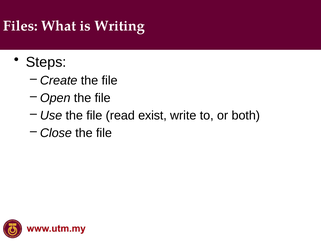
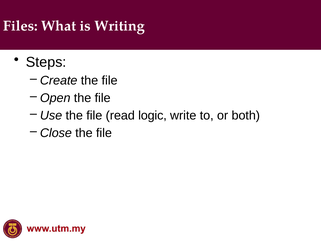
exist: exist -> logic
